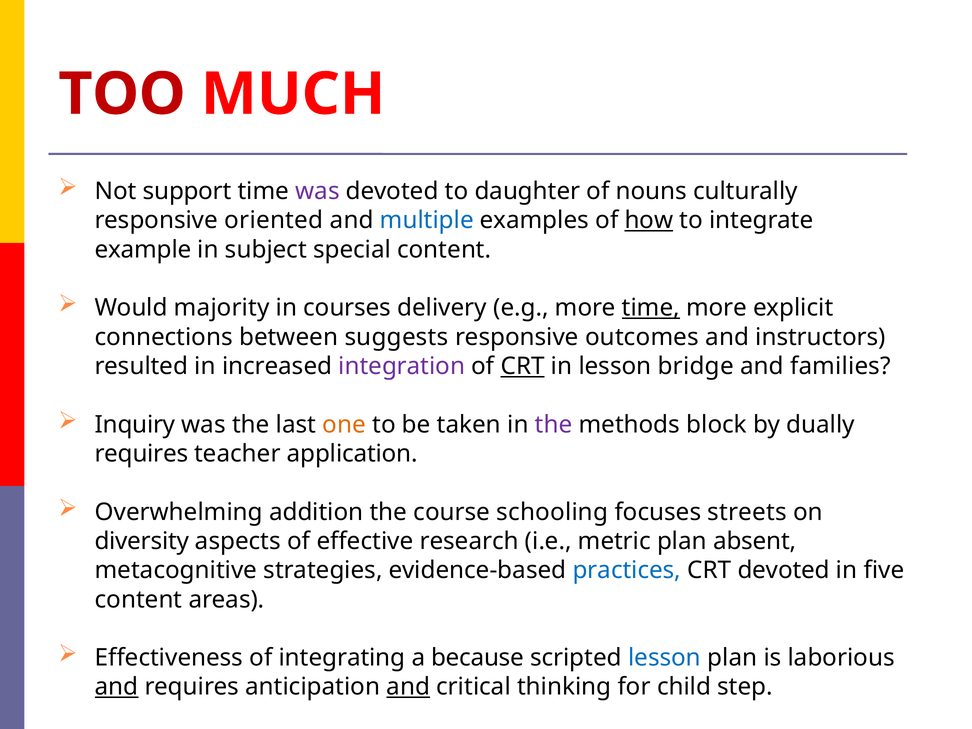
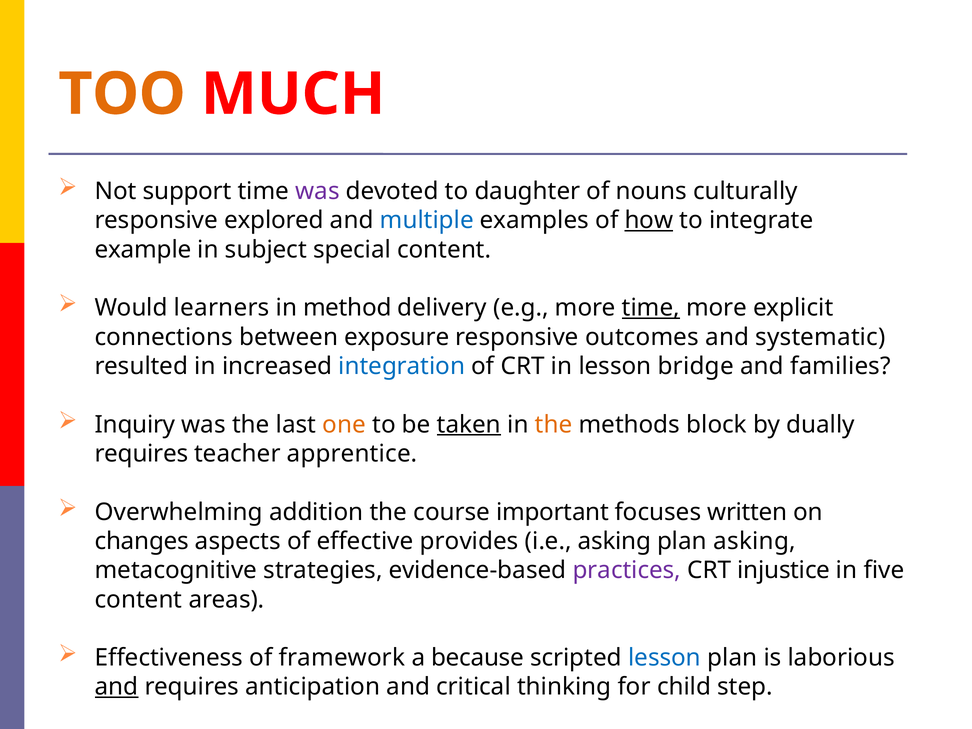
TOO colour: red -> orange
oriented: oriented -> explored
majority: majority -> learners
courses: courses -> method
suggests: suggests -> exposure
instructors: instructors -> systematic
integration colour: purple -> blue
CRT at (523, 366) underline: present -> none
taken underline: none -> present
the at (554, 425) colour: purple -> orange
application: application -> apprentice
schooling: schooling -> important
streets: streets -> written
diversity: diversity -> changes
research: research -> provides
i.e metric: metric -> asking
plan absent: absent -> asking
practices colour: blue -> purple
CRT devoted: devoted -> injustice
integrating: integrating -> framework
and at (408, 687) underline: present -> none
